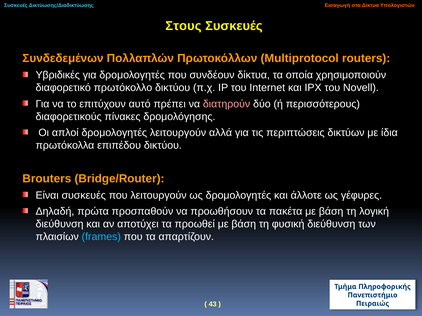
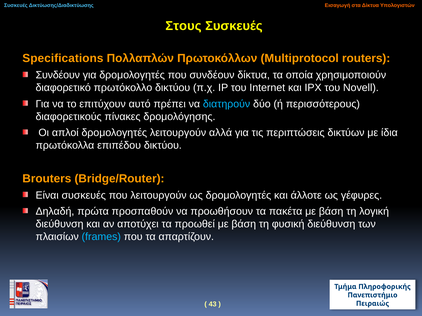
Συνδεδεμένων: Συνδεδεμένων -> Specifications
Υβριδικές at (58, 75): Υβριδικές -> Συνδέουν
διατηρούν colour: pink -> light blue
